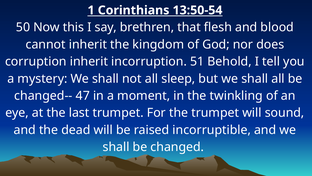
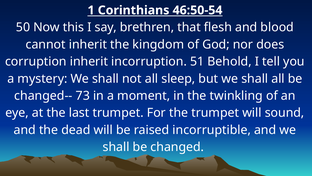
13:50-54: 13:50-54 -> 46:50-54
47: 47 -> 73
